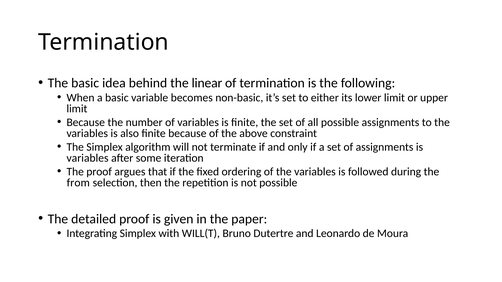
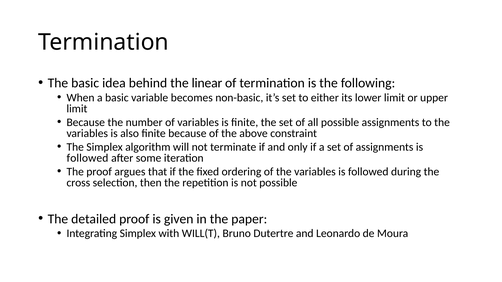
variables at (88, 158): variables -> followed
from: from -> cross
